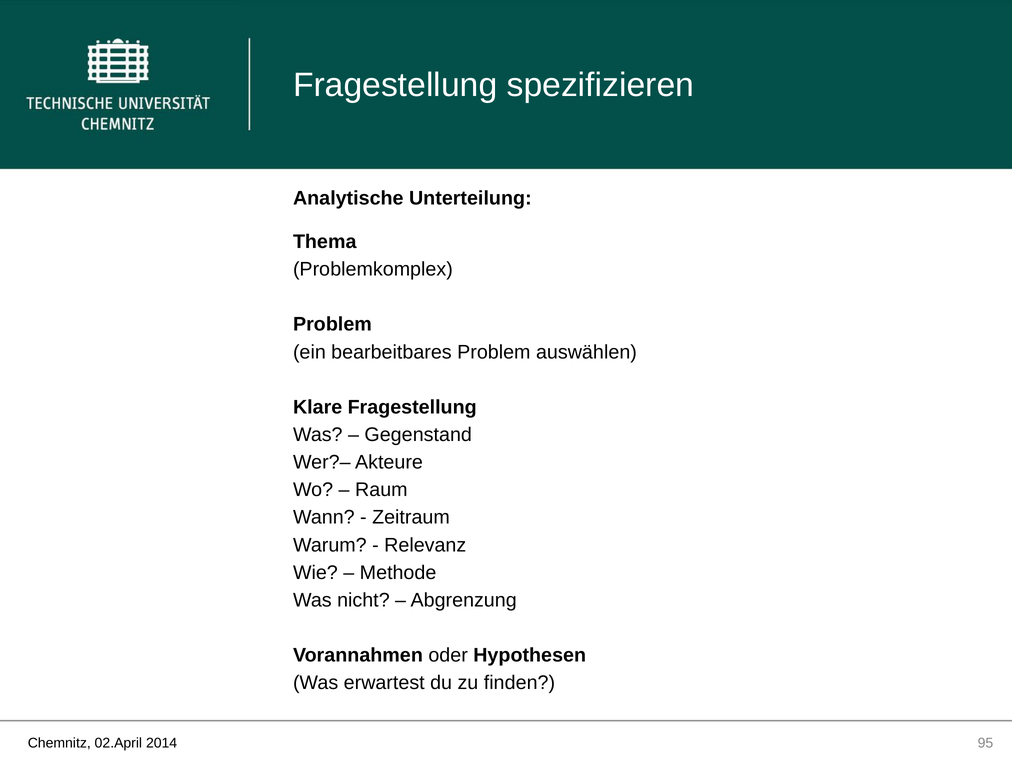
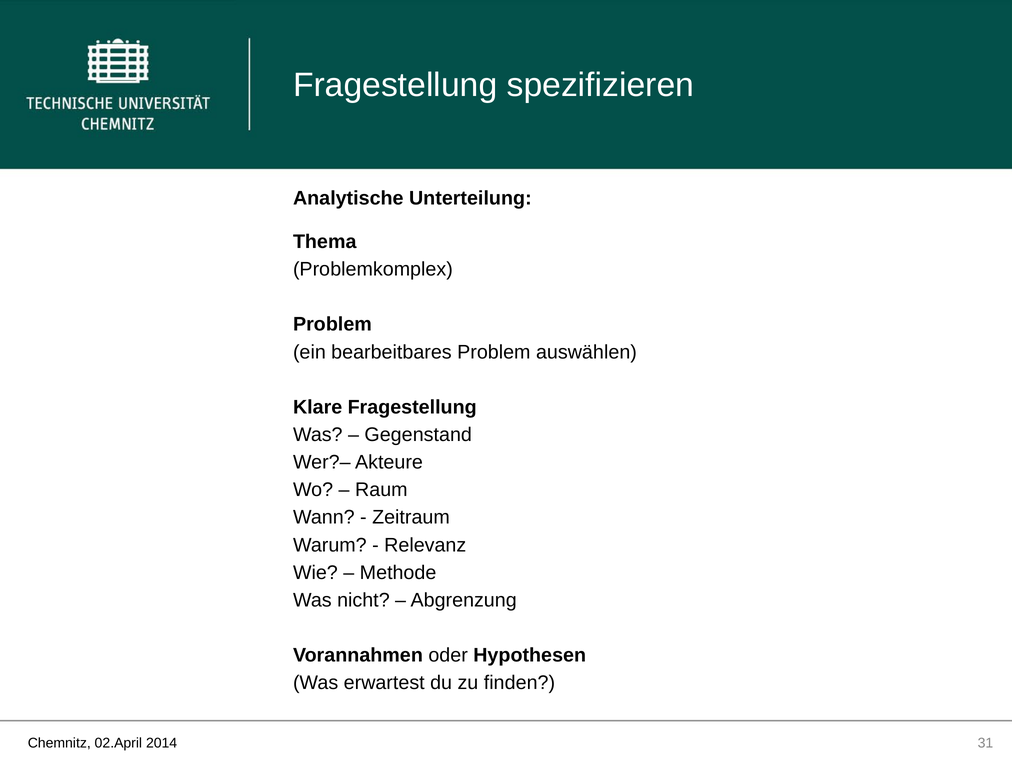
95: 95 -> 31
